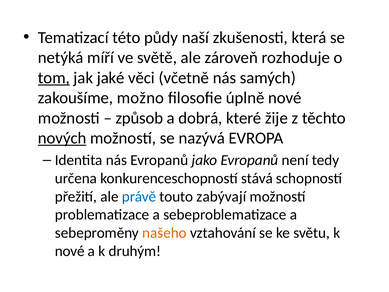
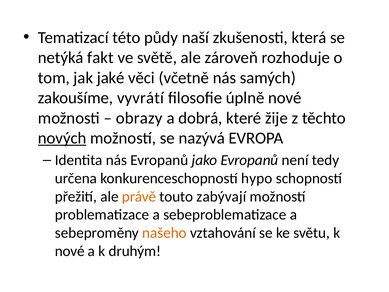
míří: míří -> fakt
tom underline: present -> none
možno: možno -> vyvrátí
způsob: způsob -> obrazy
stává: stává -> hypo
právě colour: blue -> orange
